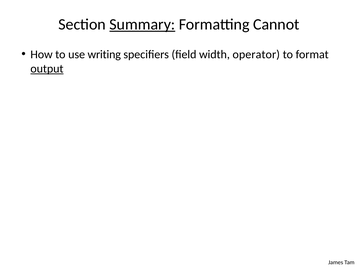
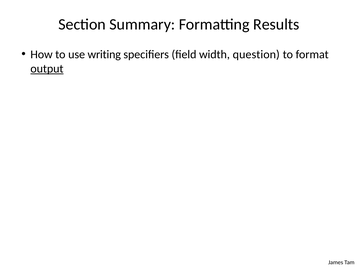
Summary underline: present -> none
Cannot: Cannot -> Results
operator: operator -> question
